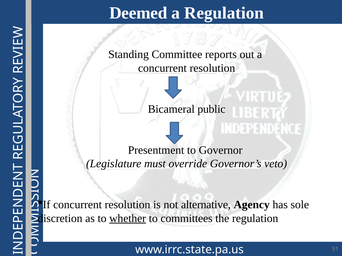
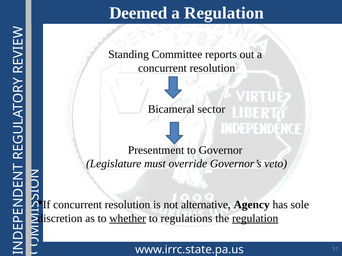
public: public -> sector
committees: committees -> regulations
regulation at (255, 219) underline: none -> present
